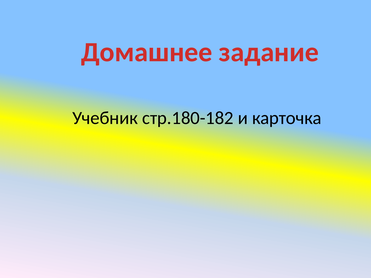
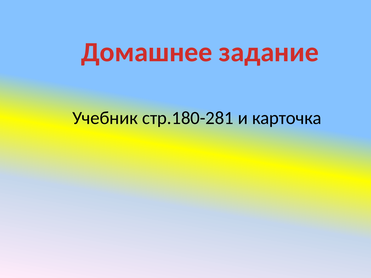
стр.180-182: стр.180-182 -> стр.180-281
